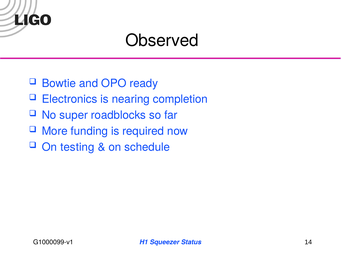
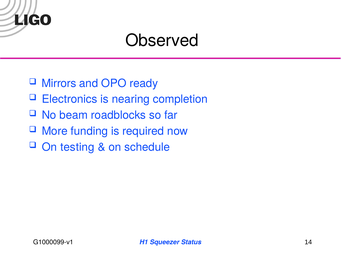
Bowtie: Bowtie -> Mirrors
super: super -> beam
